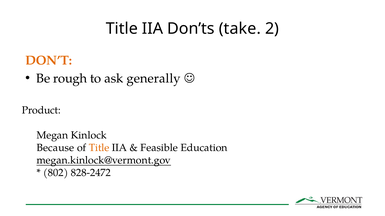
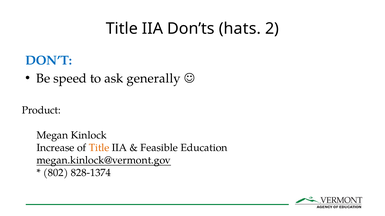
take: take -> hats
DON’T colour: orange -> blue
rough: rough -> speed
Because: Because -> Increase
828-2472: 828-2472 -> 828-1374
